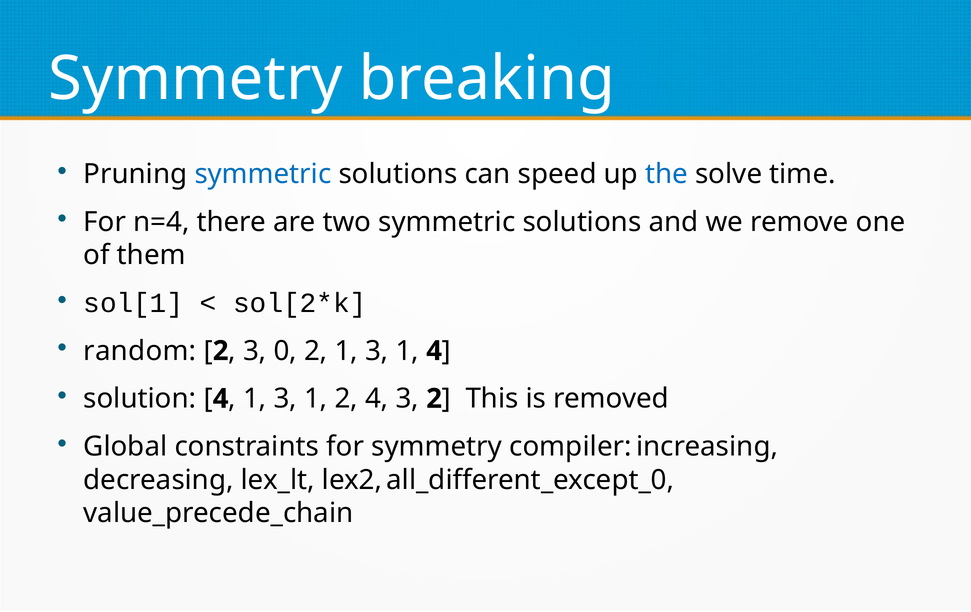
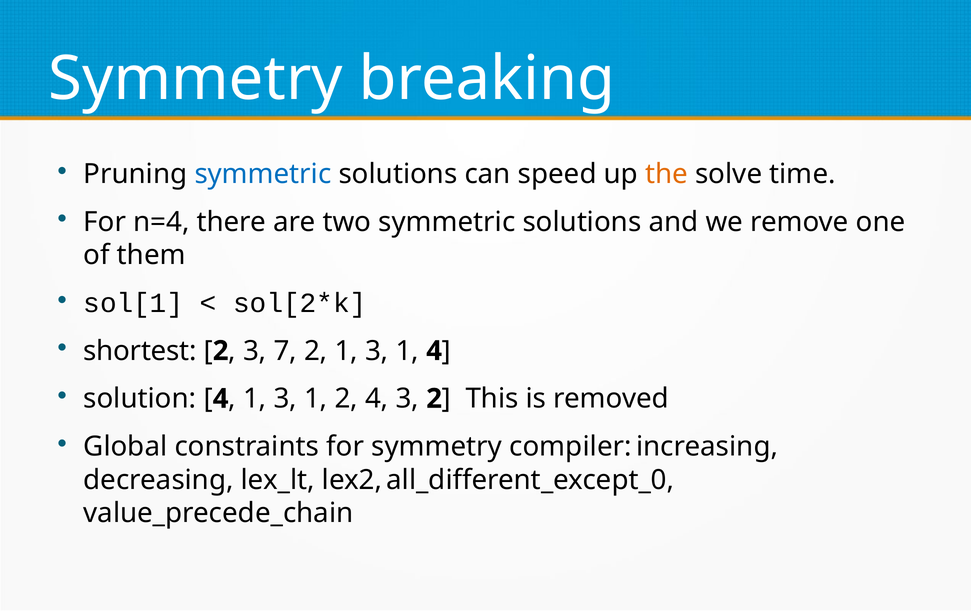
the colour: blue -> orange
random: random -> shortest
0: 0 -> 7
